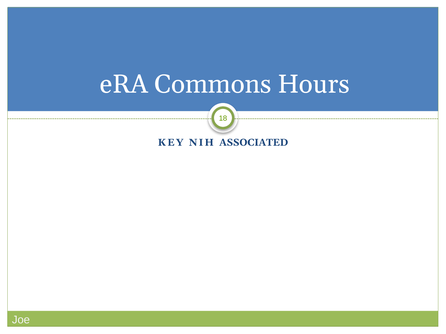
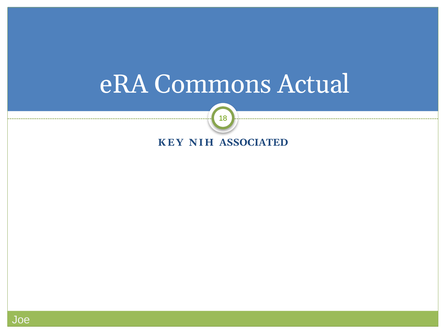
Hours: Hours -> Actual
